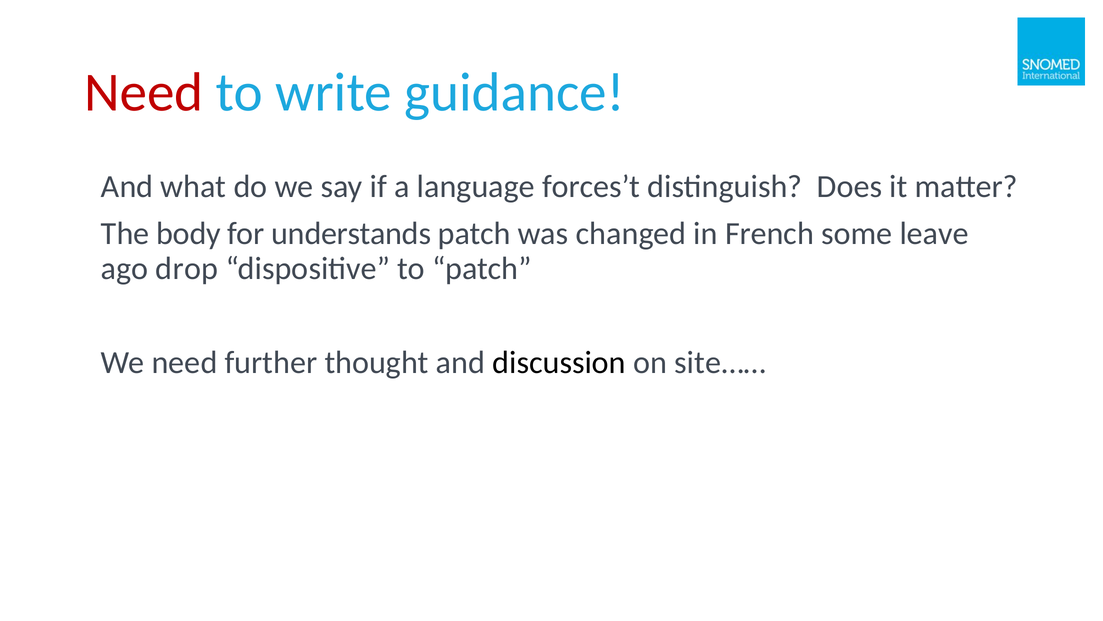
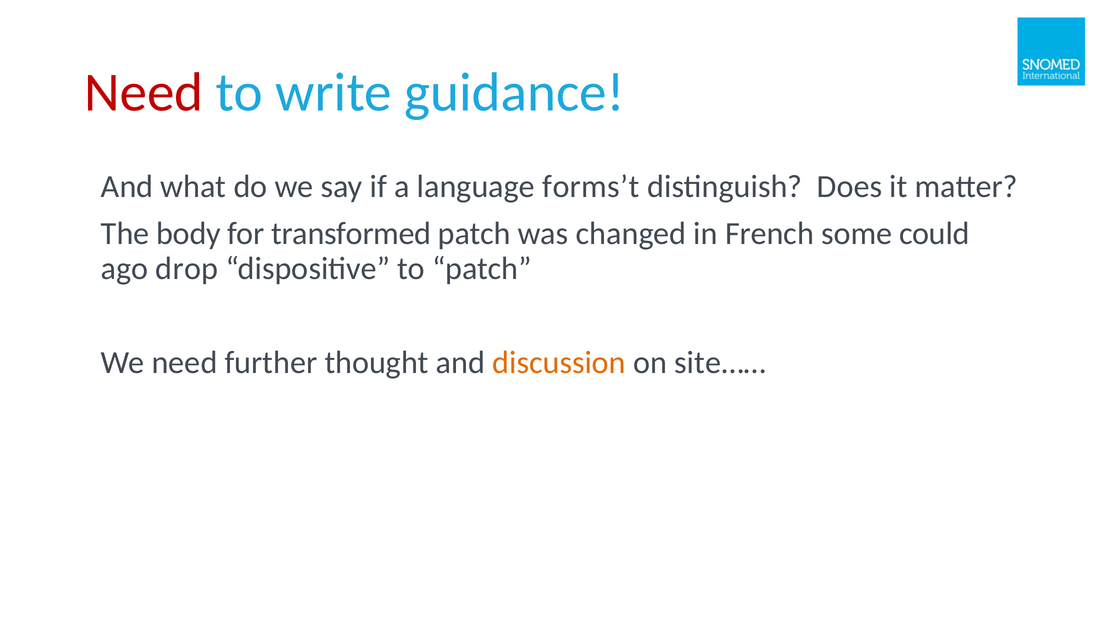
forces’t: forces’t -> forms’t
understands: understands -> transformed
leave: leave -> could
discussion colour: black -> orange
